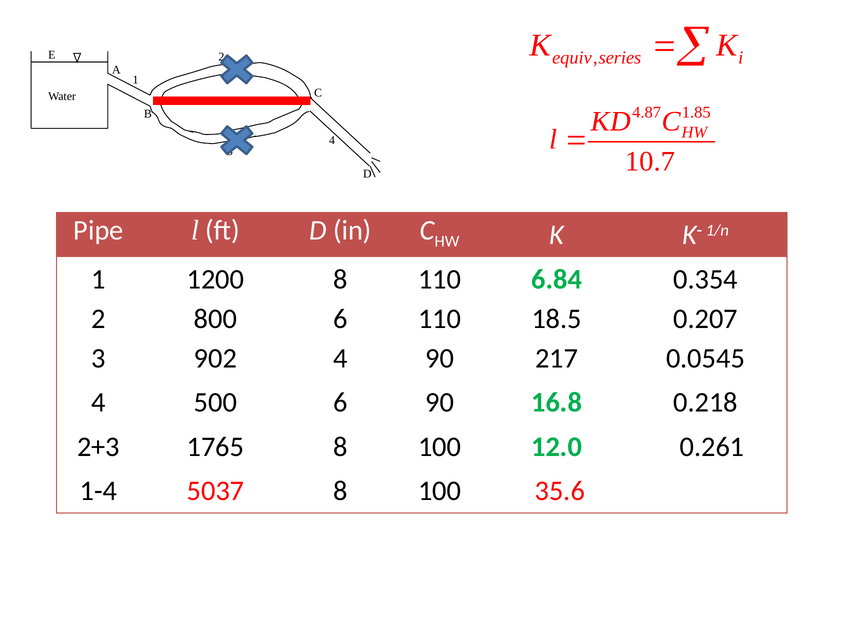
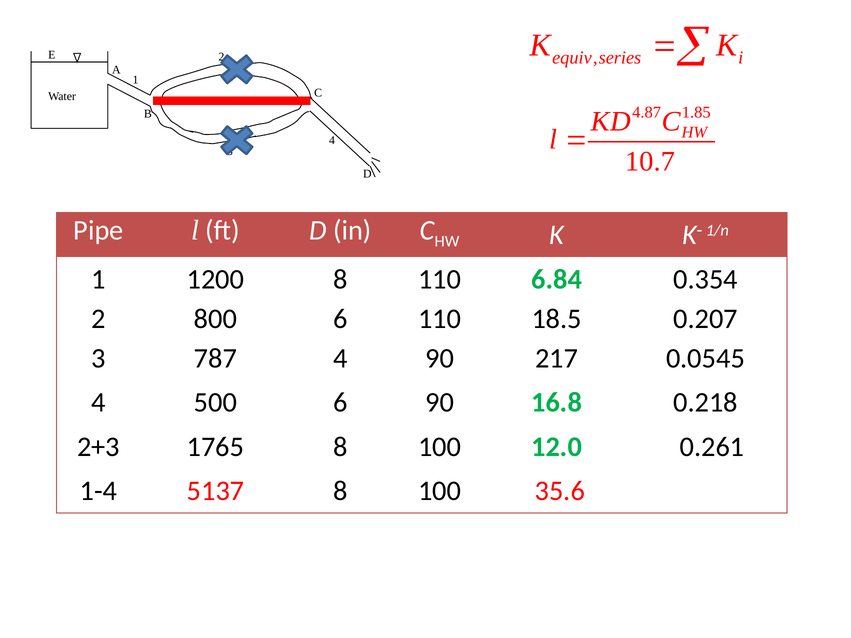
902: 902 -> 787
5037: 5037 -> 5137
